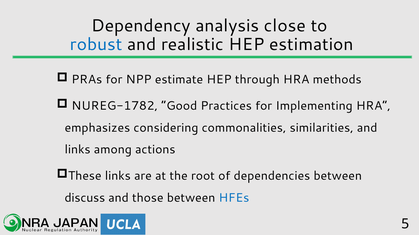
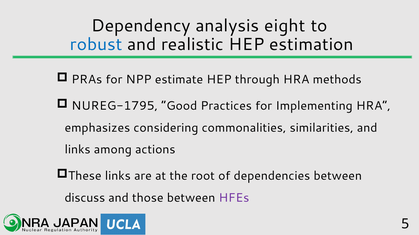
close: close -> eight
NUREG-1782: NUREG-1782 -> NUREG-1795
HFEs colour: blue -> purple
